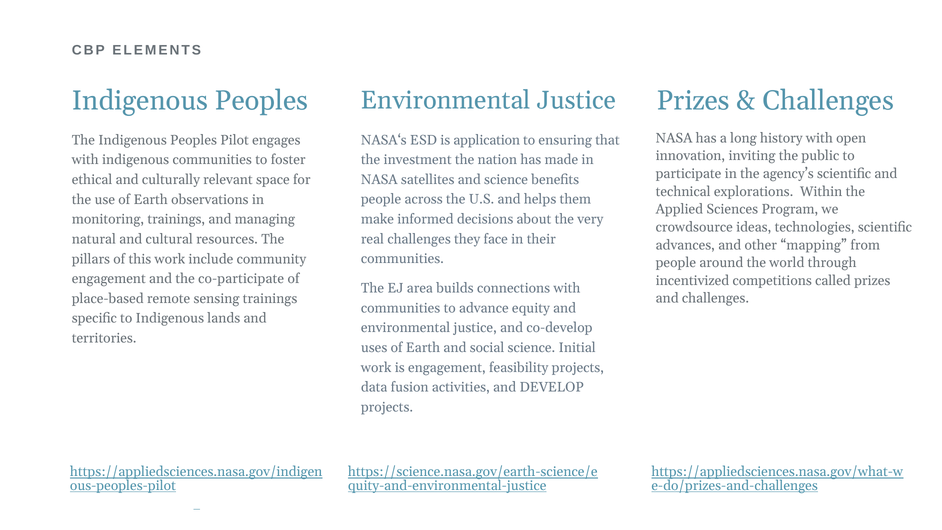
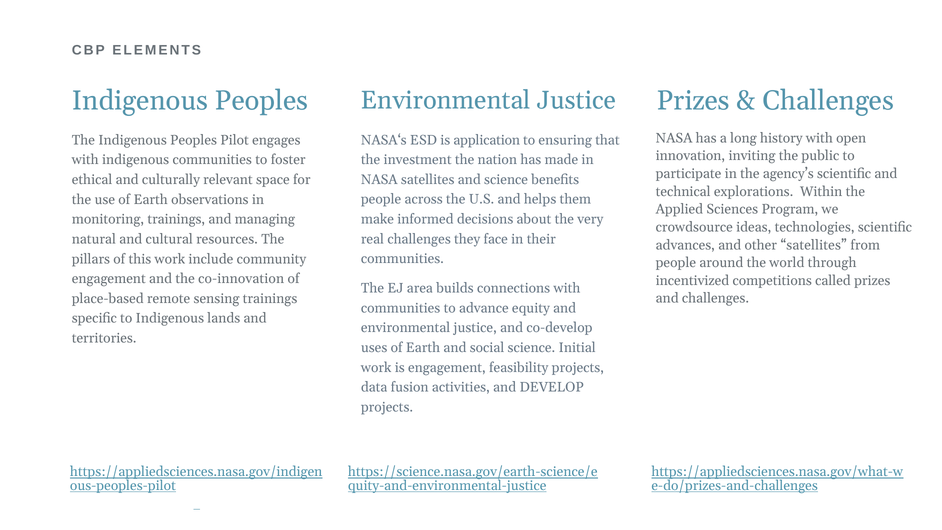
other mapping: mapping -> satellites
co-participate: co-participate -> co-innovation
